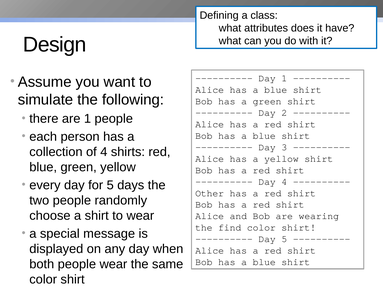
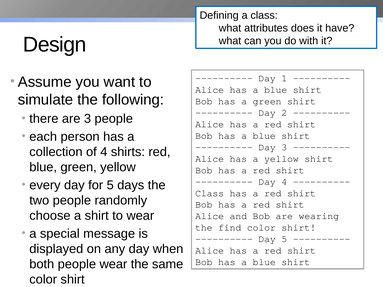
are 1: 1 -> 3
Other at (210, 193): Other -> Class
